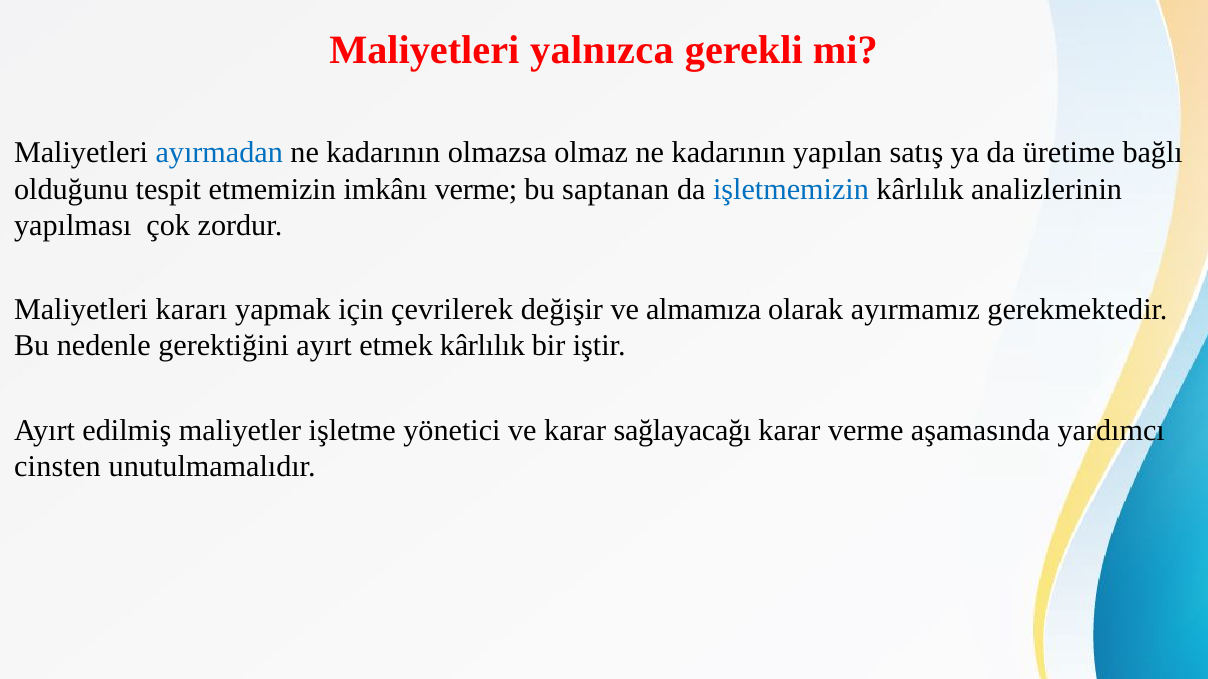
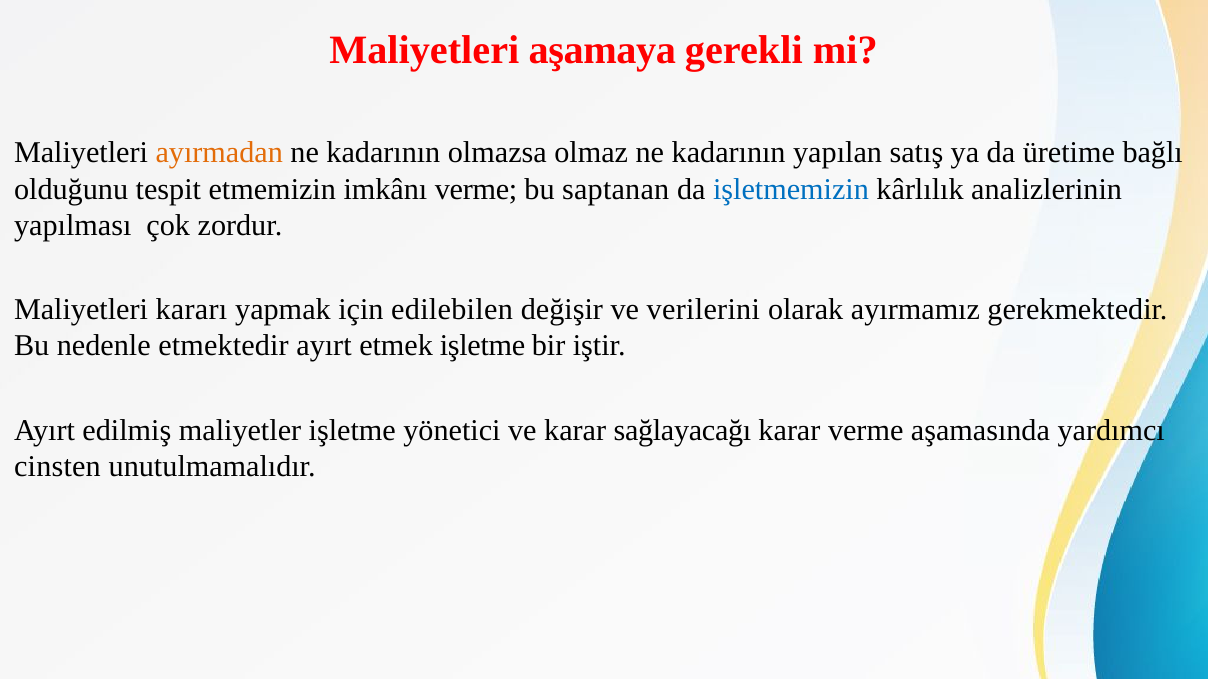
yalnızca: yalnızca -> aşamaya
ayırmadan colour: blue -> orange
çevrilerek: çevrilerek -> edilebilen
almamıza: almamıza -> verilerini
gerektiğini: gerektiğini -> etmektedir
etmek kârlılık: kârlılık -> işletme
